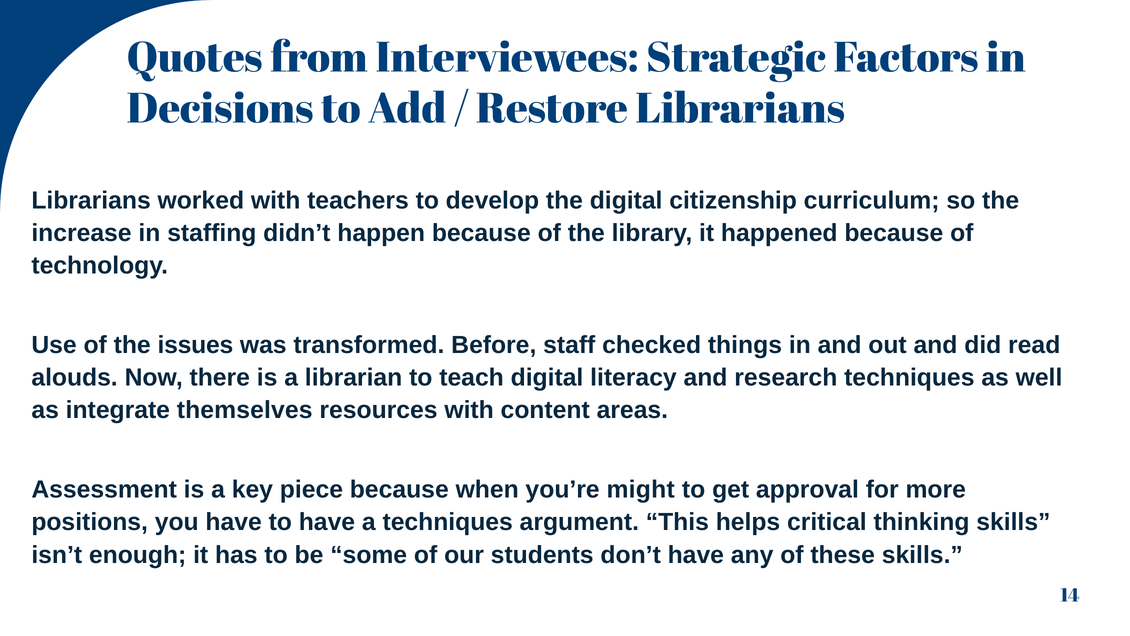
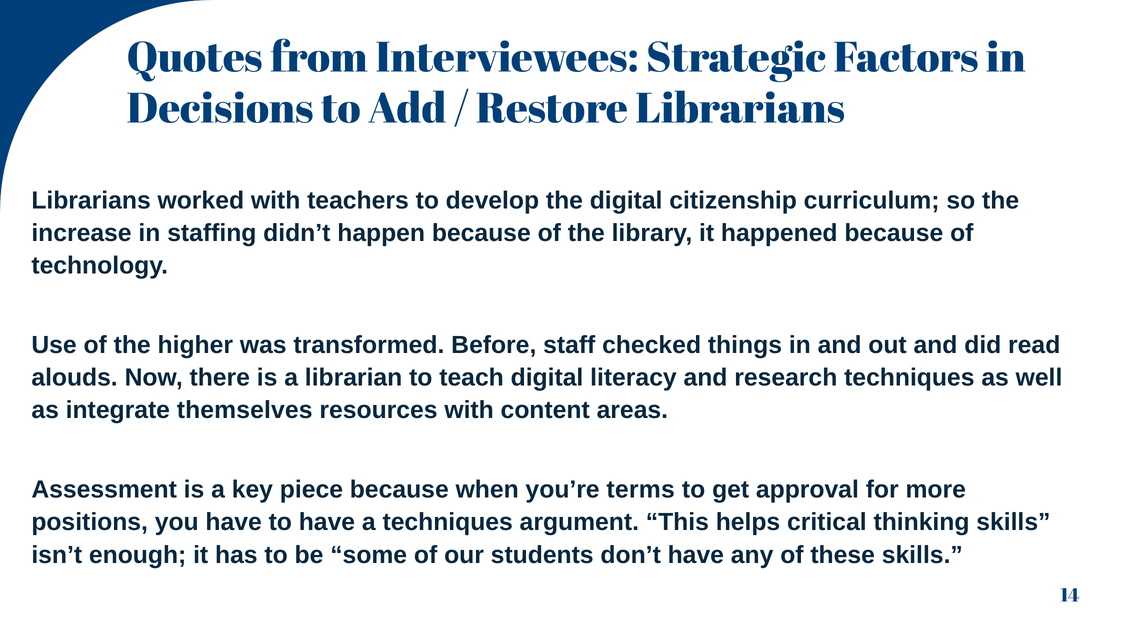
issues: issues -> higher
might: might -> terms
